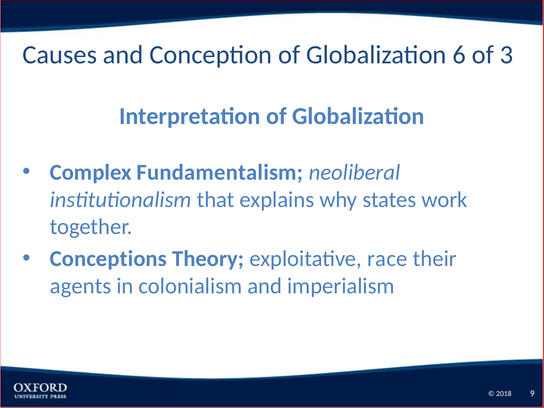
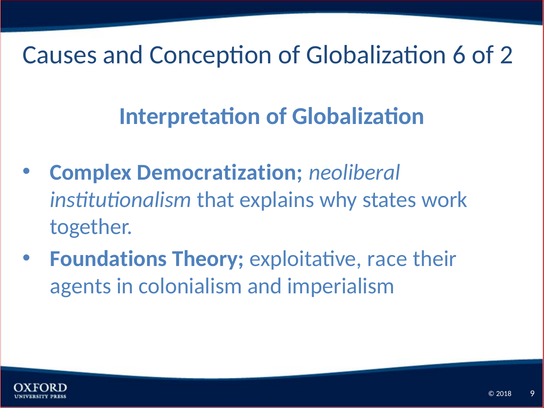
3: 3 -> 2
Fundamentalism: Fundamentalism -> Democratization
Conceptions: Conceptions -> Foundations
